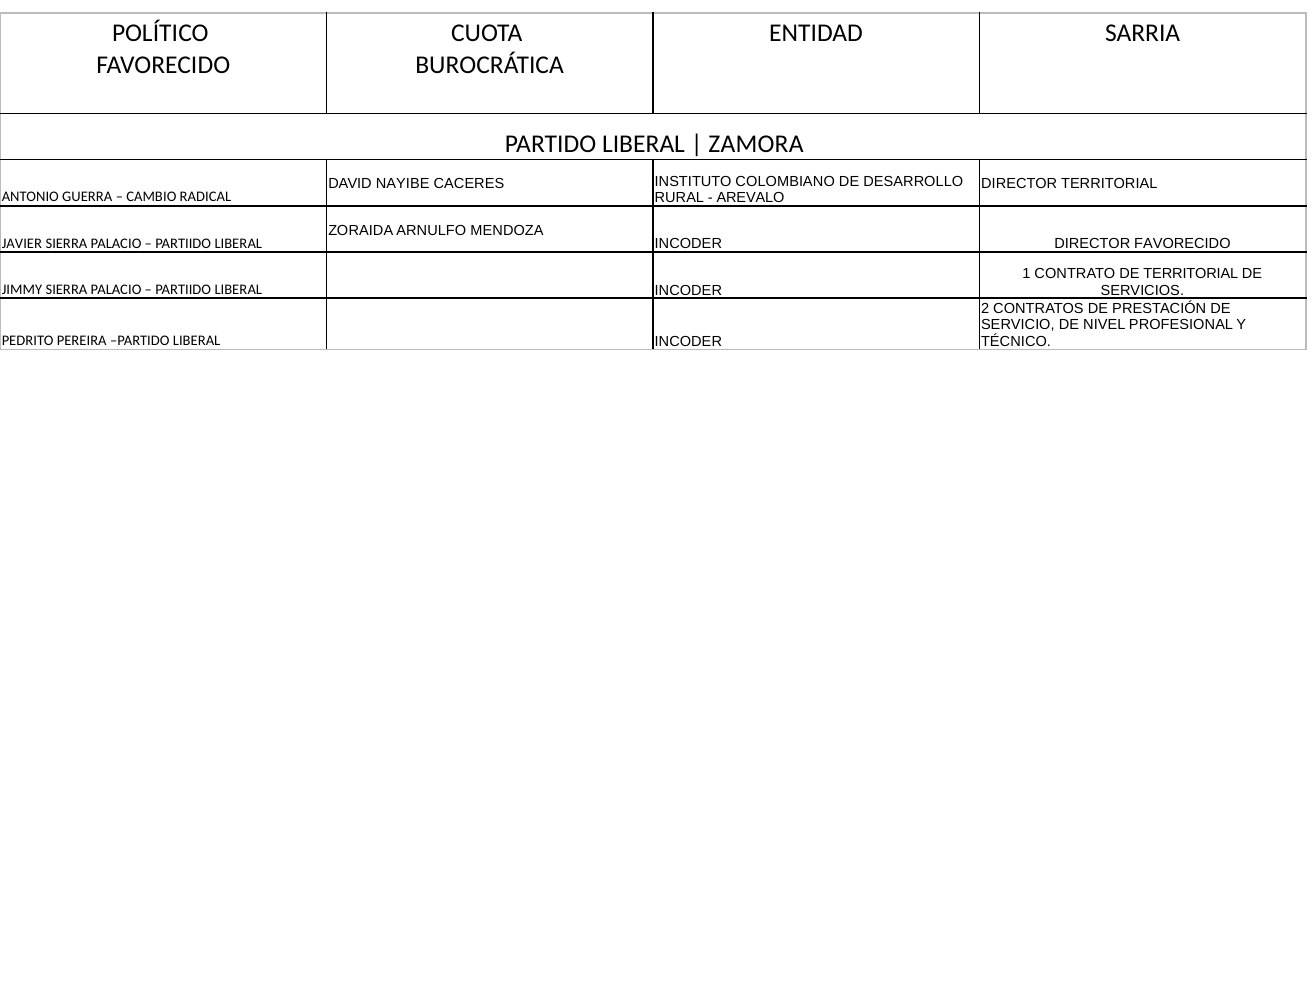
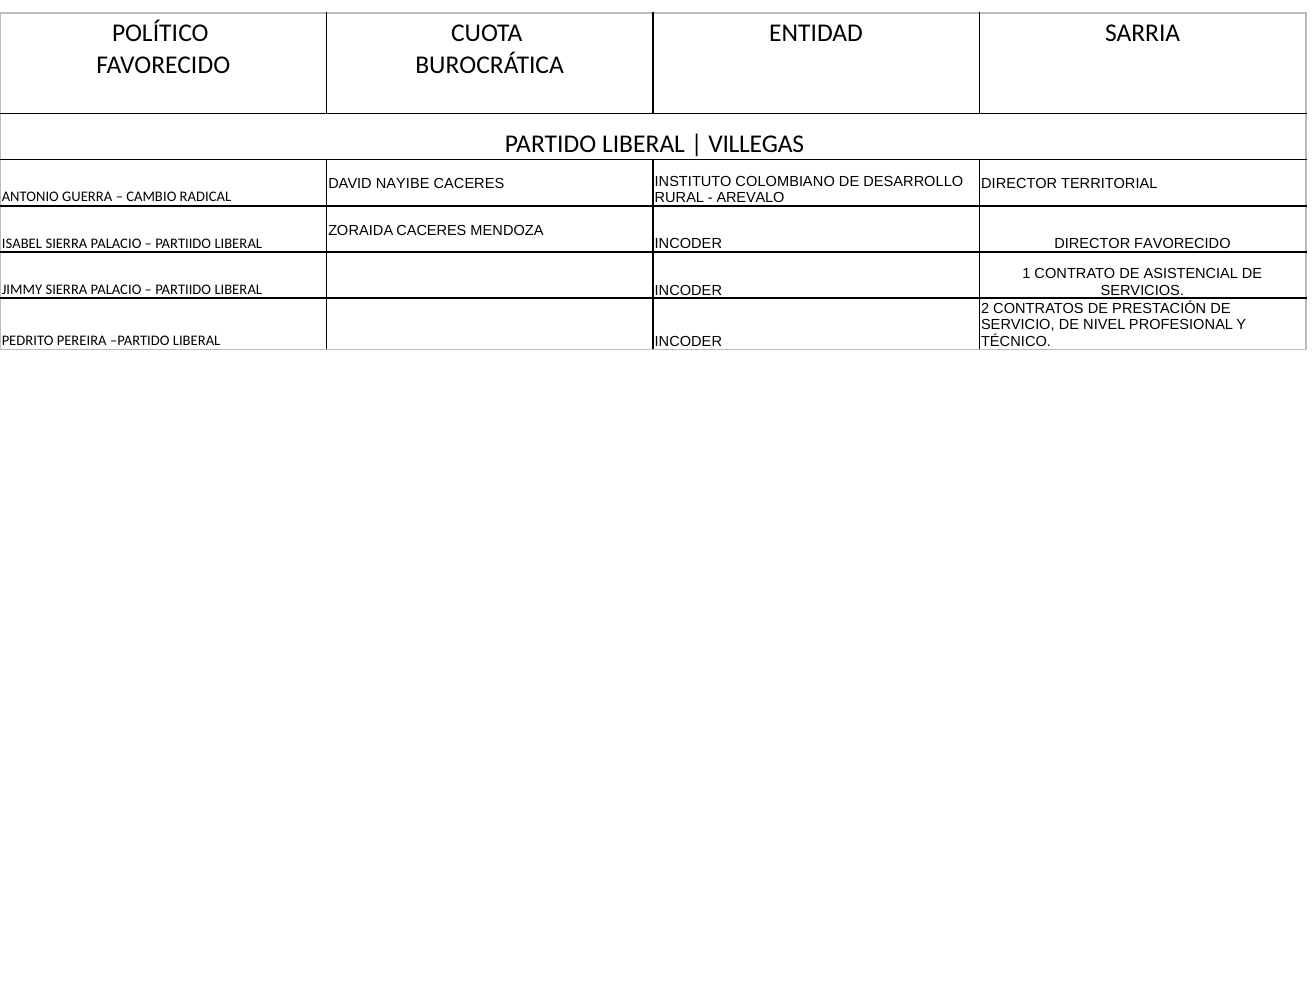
ZAMORA: ZAMORA -> VILLEGAS
ZORAIDA ARNULFO: ARNULFO -> CACERES
JAVIER: JAVIER -> ISABEL
DE TERRITORIAL: TERRITORIAL -> ASISTENCIAL
